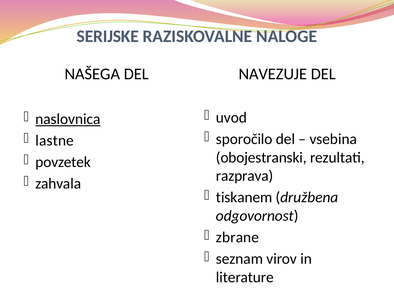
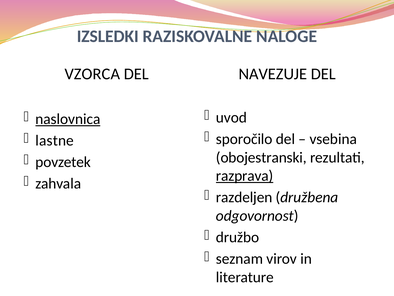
SERIJSKE: SERIJSKE -> IZSLEDKI
NAŠEGA: NAŠEGA -> VZORCA
razprava underline: none -> present
tiskanem: tiskanem -> razdeljen
zbrane: zbrane -> družbo
